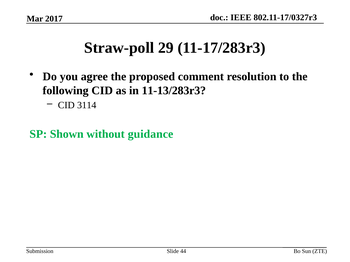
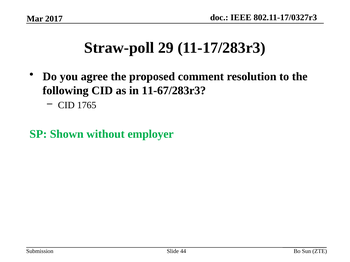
11-13/283r3: 11-13/283r3 -> 11-67/283r3
3114: 3114 -> 1765
guidance: guidance -> employer
